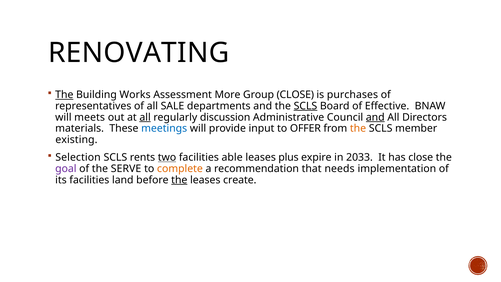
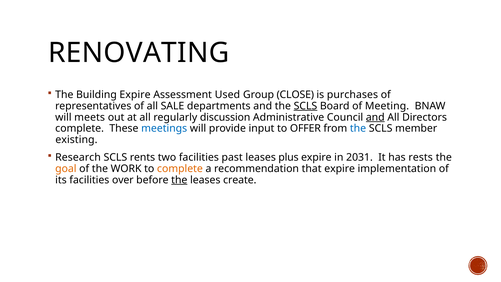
The at (64, 95) underline: present -> none
Building Works: Works -> Expire
More: More -> Used
Effective: Effective -> Meeting
all at (145, 117) underline: present -> none
materials at (80, 128): materials -> complete
the at (358, 128) colour: orange -> blue
Selection: Selection -> Research
two underline: present -> none
able: able -> past
2033: 2033 -> 2031
has close: close -> rests
goal colour: purple -> orange
SERVE: SERVE -> WORK
that needs: needs -> expire
land: land -> over
